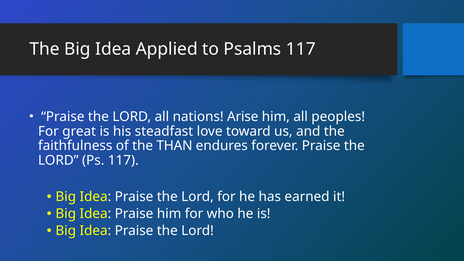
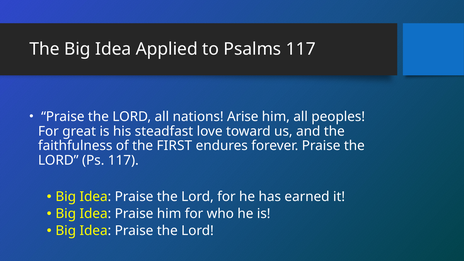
THAN: THAN -> FIRST
